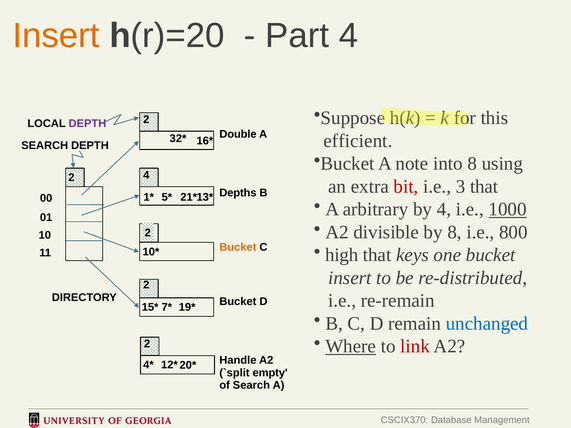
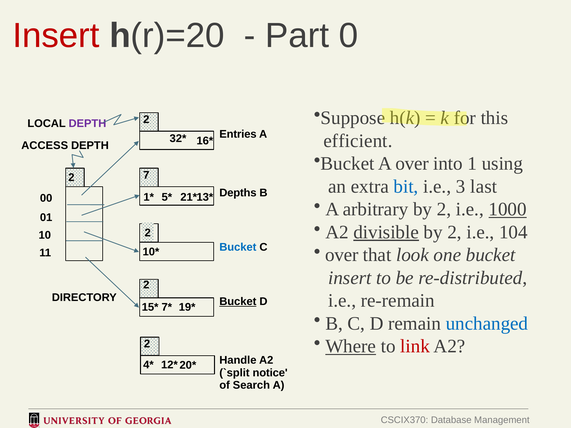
Insert at (56, 36) colour: orange -> red
Part 4: 4 -> 0
Double: Double -> Entries
SEARCH at (45, 146): SEARCH -> ACCESS
A note: note -> over
into 8: 8 -> 1
2 4: 4 -> 7
bit colour: red -> blue
3 that: that -> last
4 at (444, 209): 4 -> 2
divisible underline: none -> present
8 at (455, 232): 8 -> 2
800: 800 -> 104
Bucket at (238, 247) colour: orange -> blue
high at (342, 255): high -> over
keys: keys -> look
Bucket at (238, 302) underline: none -> present
empty: empty -> notice
